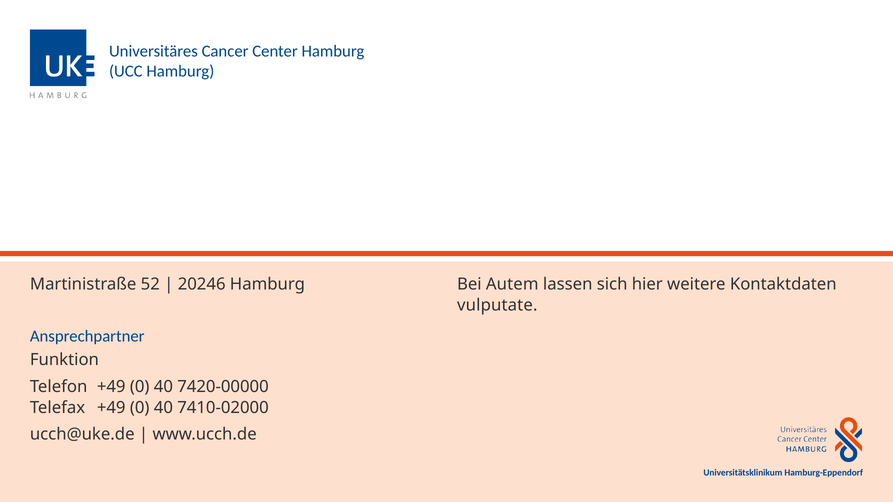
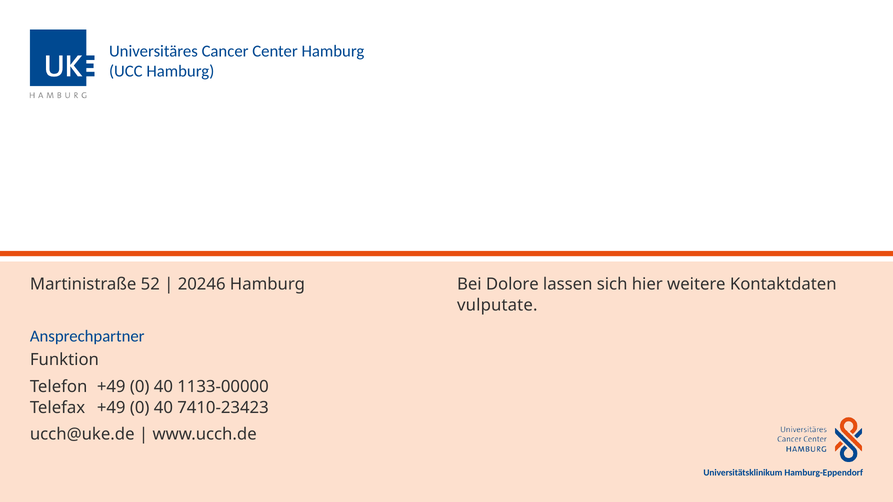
Autem: Autem -> Dolore
7420-00000: 7420-00000 -> 1133-00000
7410-02000: 7410-02000 -> 7410-23423
